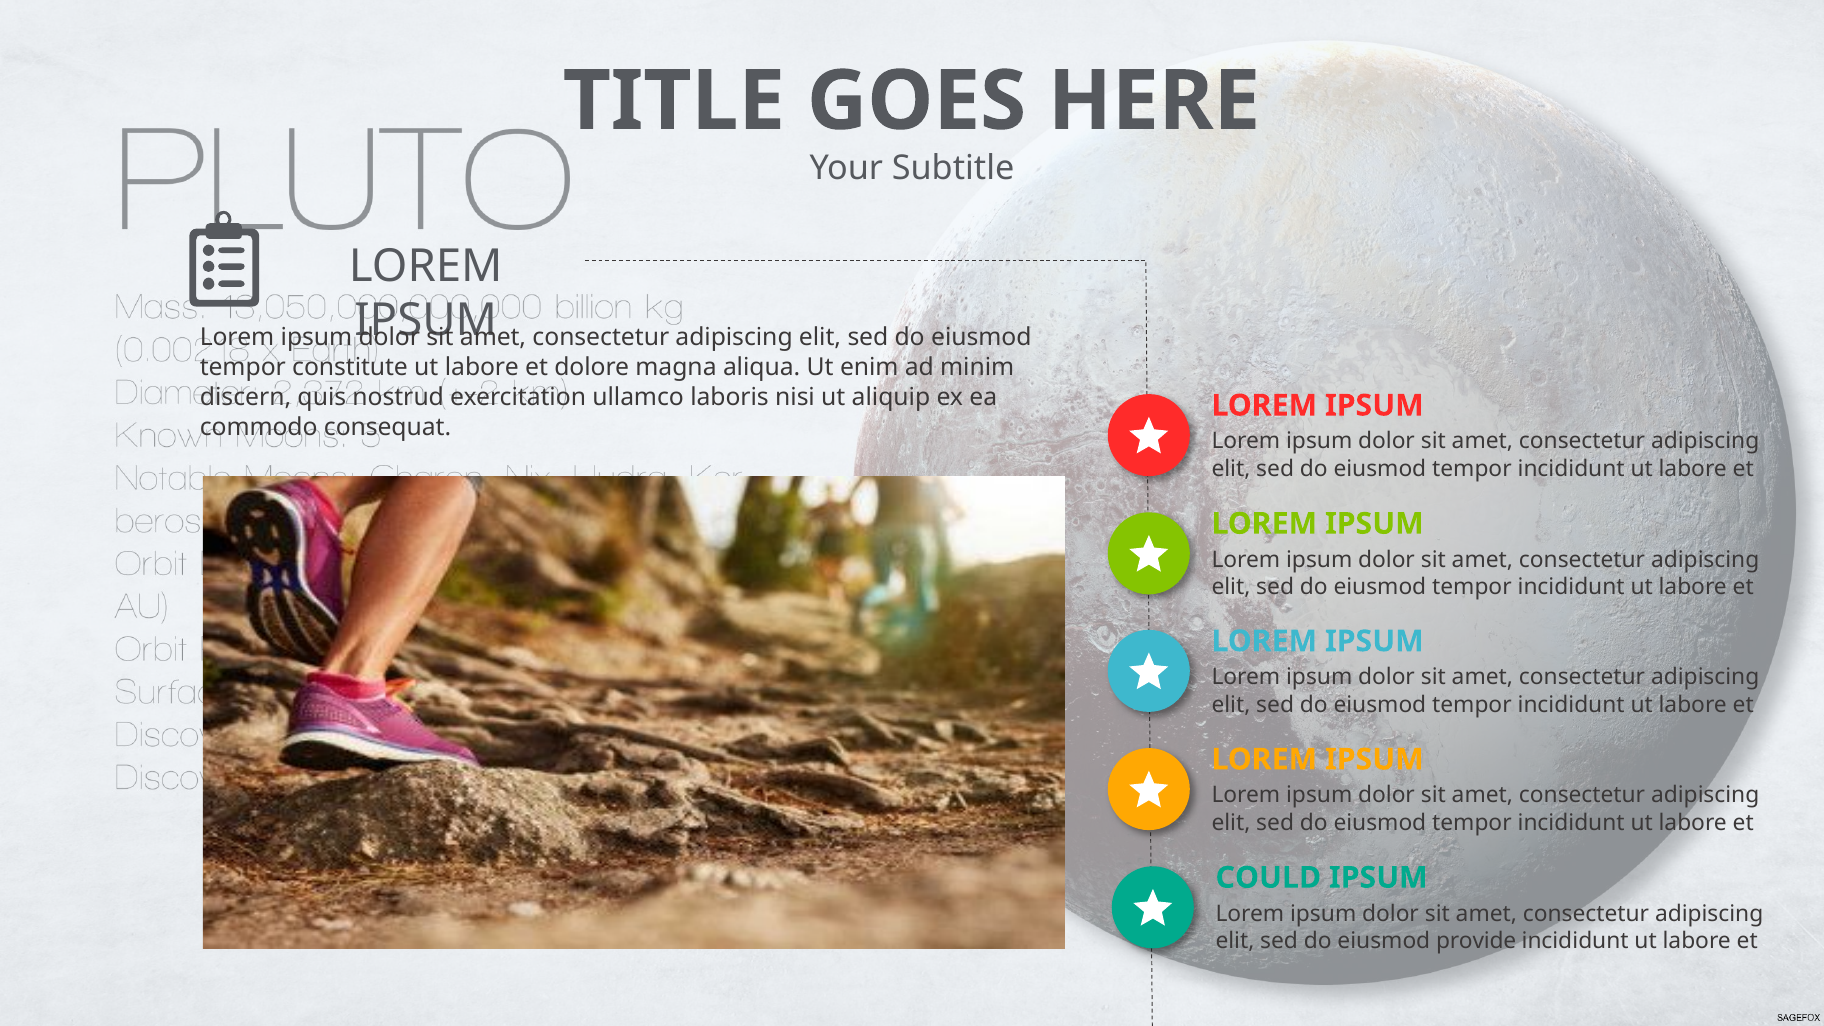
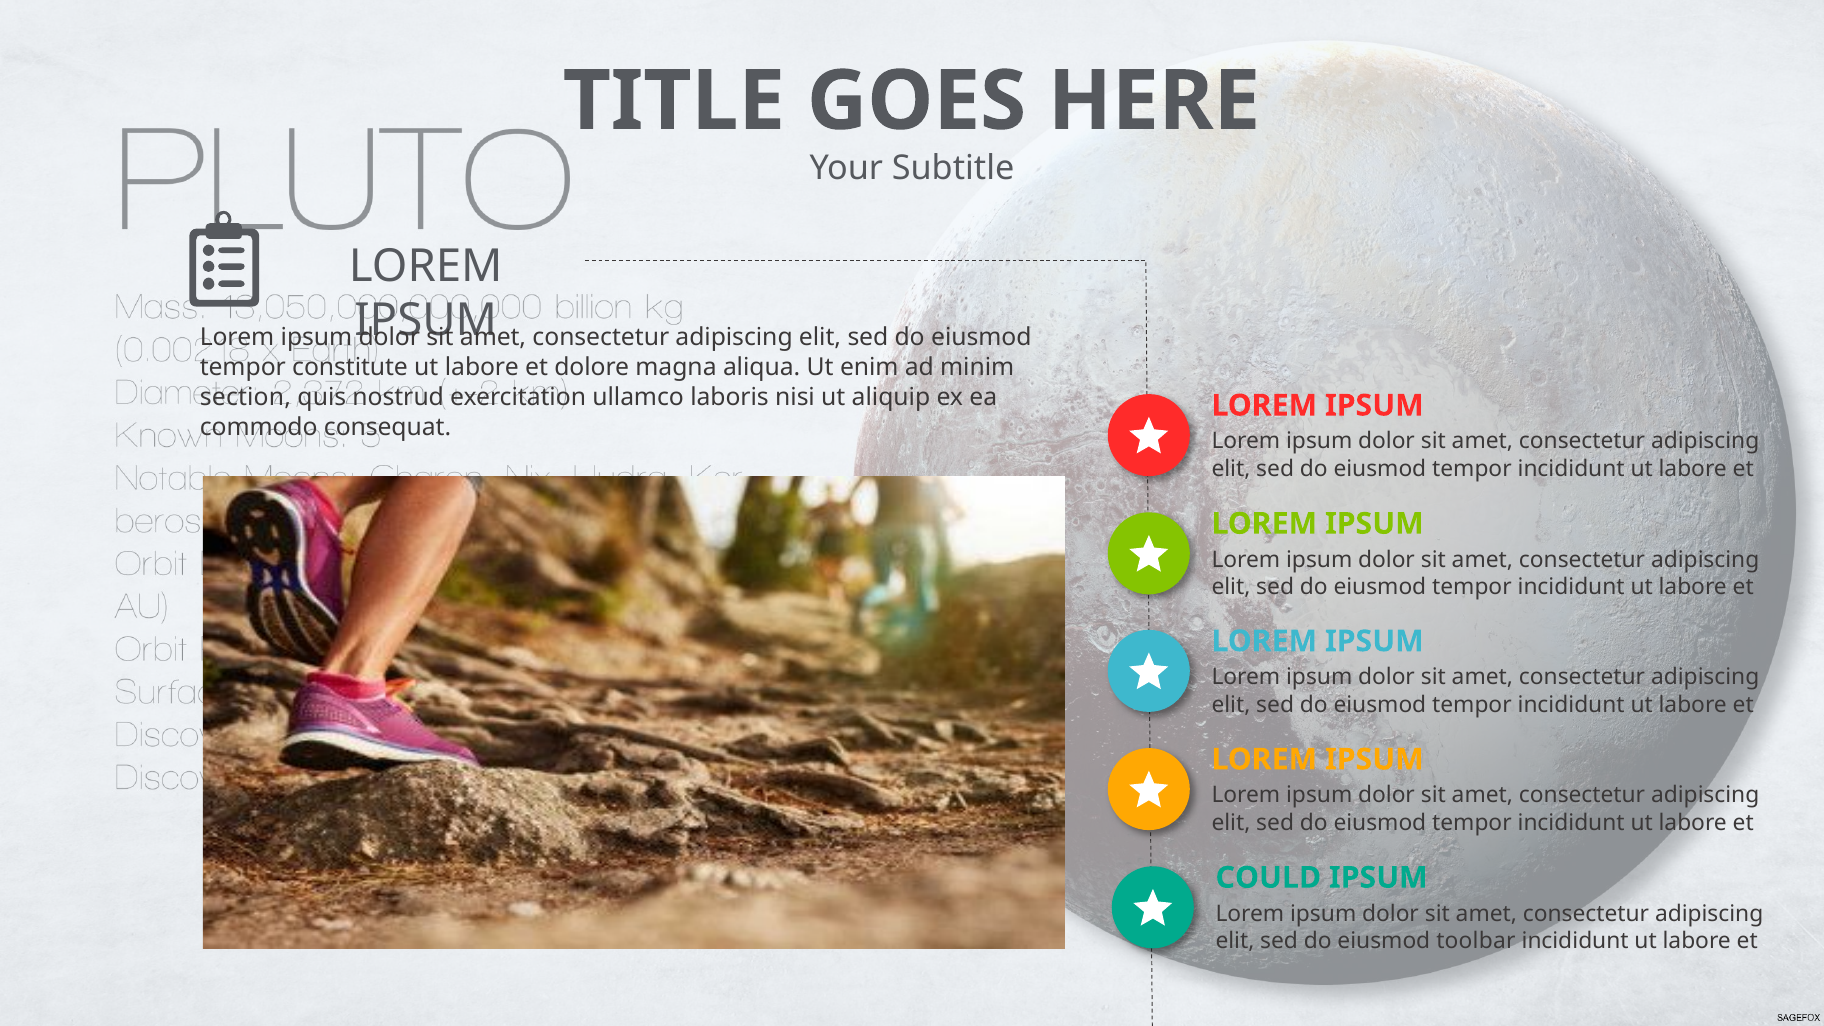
discern: discern -> section
provide: provide -> toolbar
